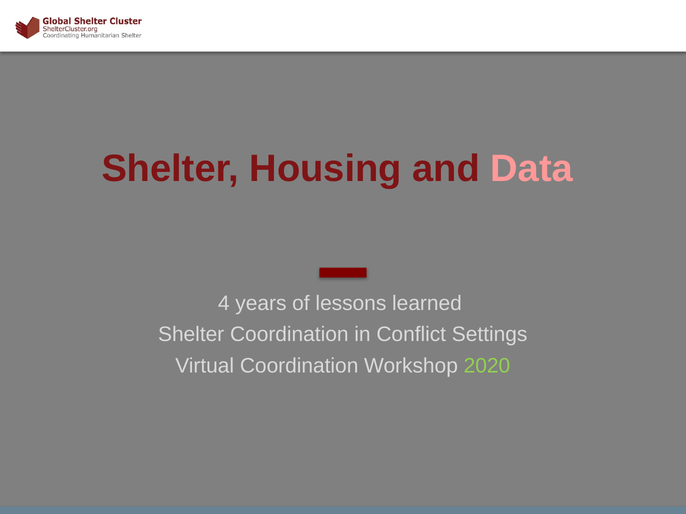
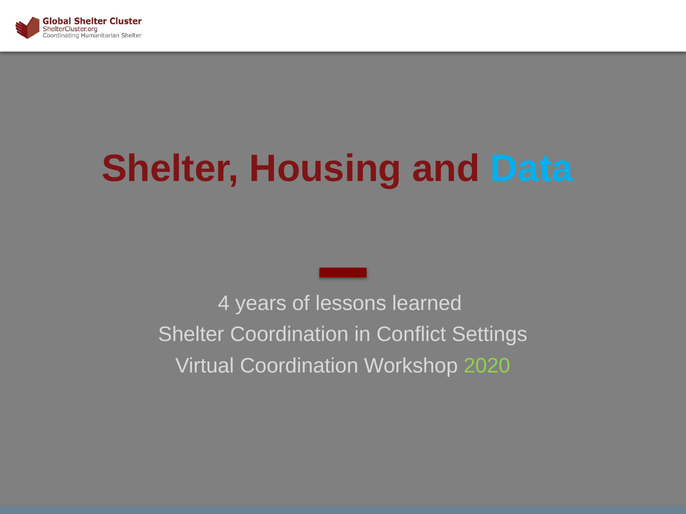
Data colour: pink -> light blue
